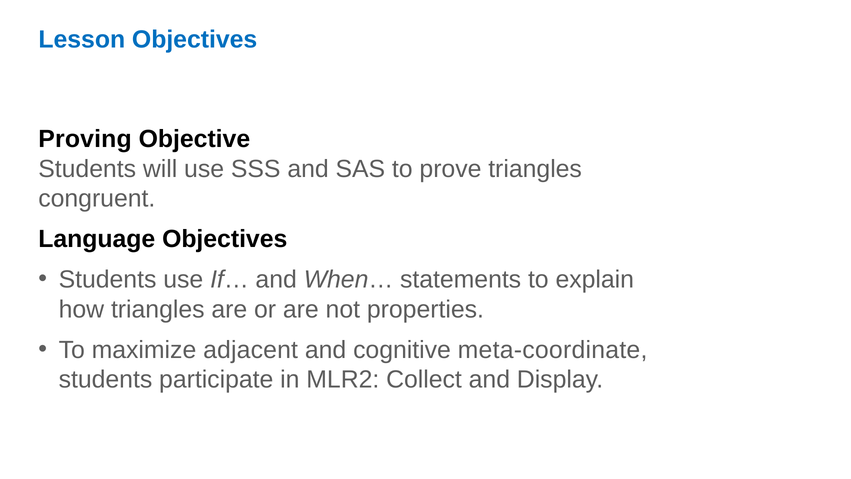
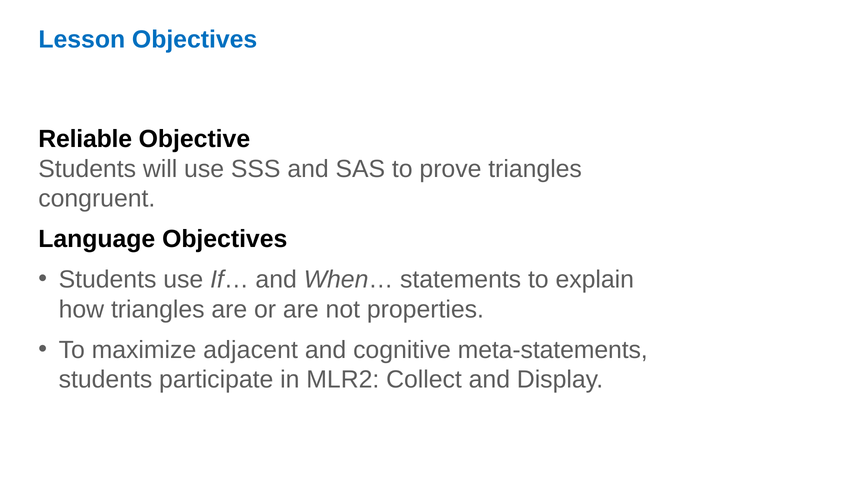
Proving: Proving -> Reliable
meta-coordinate: meta-coordinate -> meta-statements
